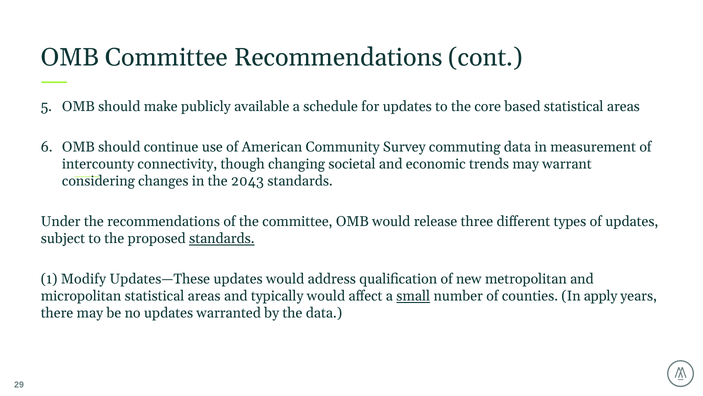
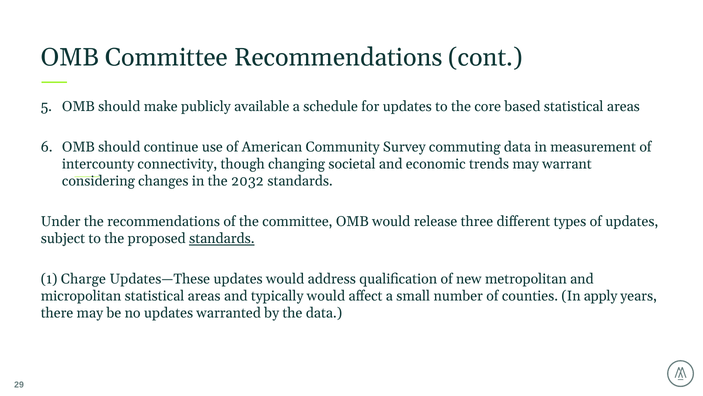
2043: 2043 -> 2032
Modify: Modify -> Charge
small underline: present -> none
